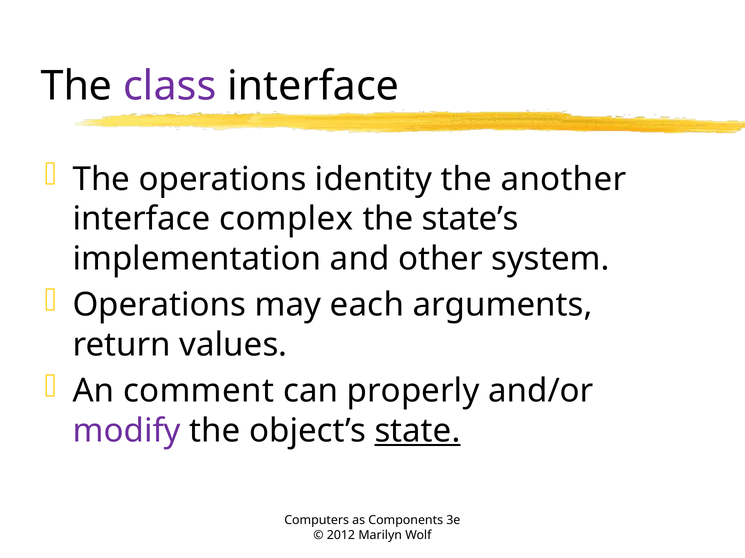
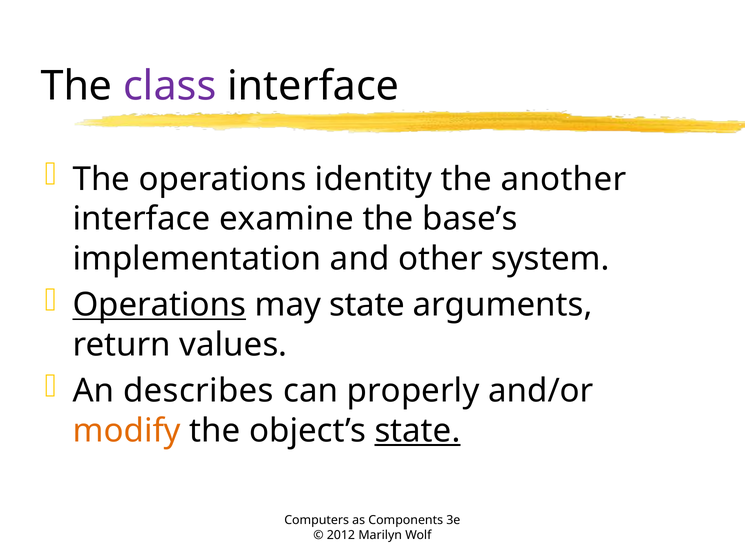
complex: complex -> examine
state’s: state’s -> base’s
Operations at (159, 305) underline: none -> present
may each: each -> state
comment: comment -> describes
modify colour: purple -> orange
